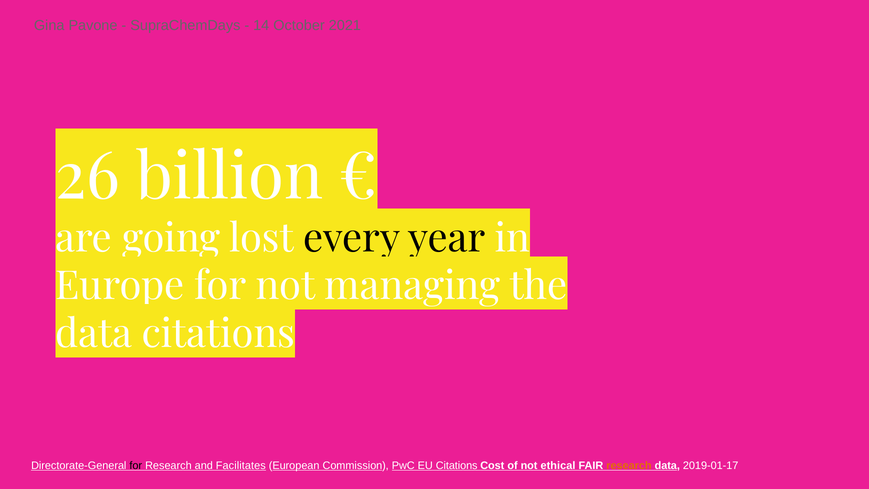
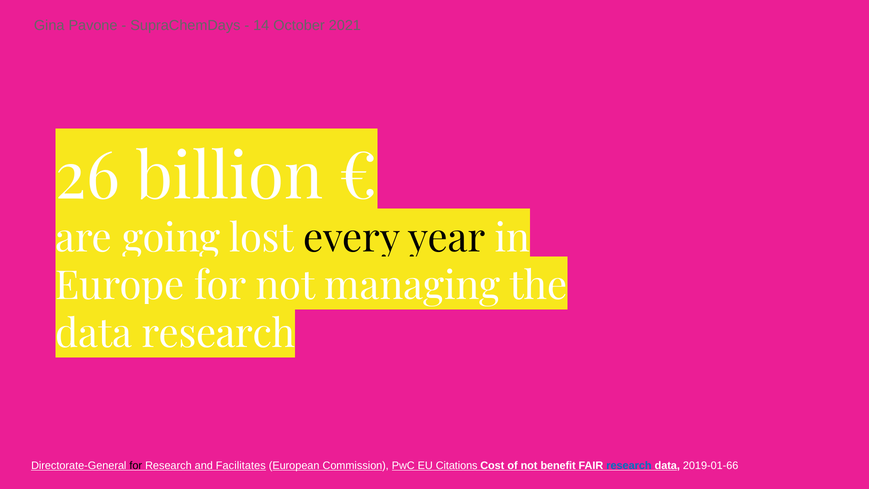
data citations: citations -> research
ethical: ethical -> benefit
research at (629, 465) colour: orange -> blue
2019-01-17: 2019-01-17 -> 2019-01-66
